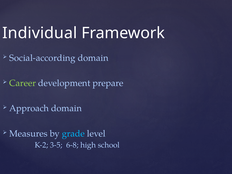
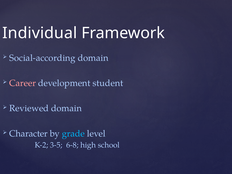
Career colour: light green -> pink
prepare: prepare -> student
Approach: Approach -> Reviewed
Measures: Measures -> Character
